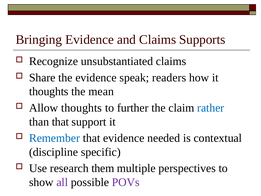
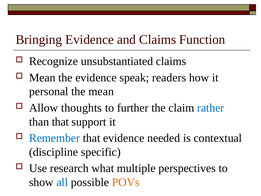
Supports: Supports -> Function
Share at (42, 78): Share -> Mean
thoughts at (49, 91): thoughts -> personal
them: them -> what
all colour: purple -> blue
POVs colour: purple -> orange
